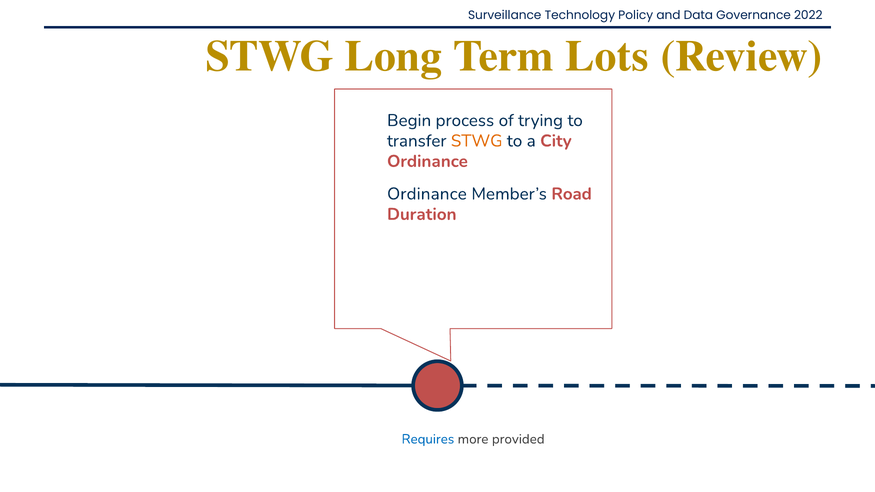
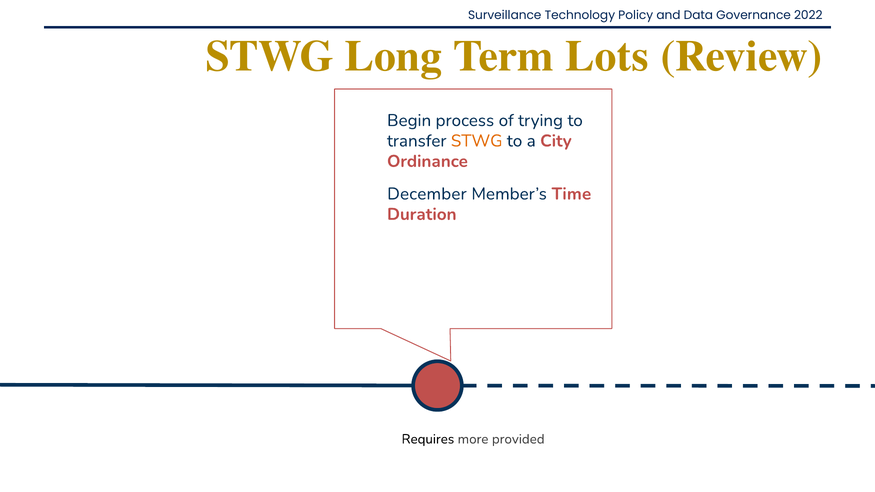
Ordinance at (427, 194): Ordinance -> December
Road: Road -> Time
Requires colour: blue -> black
